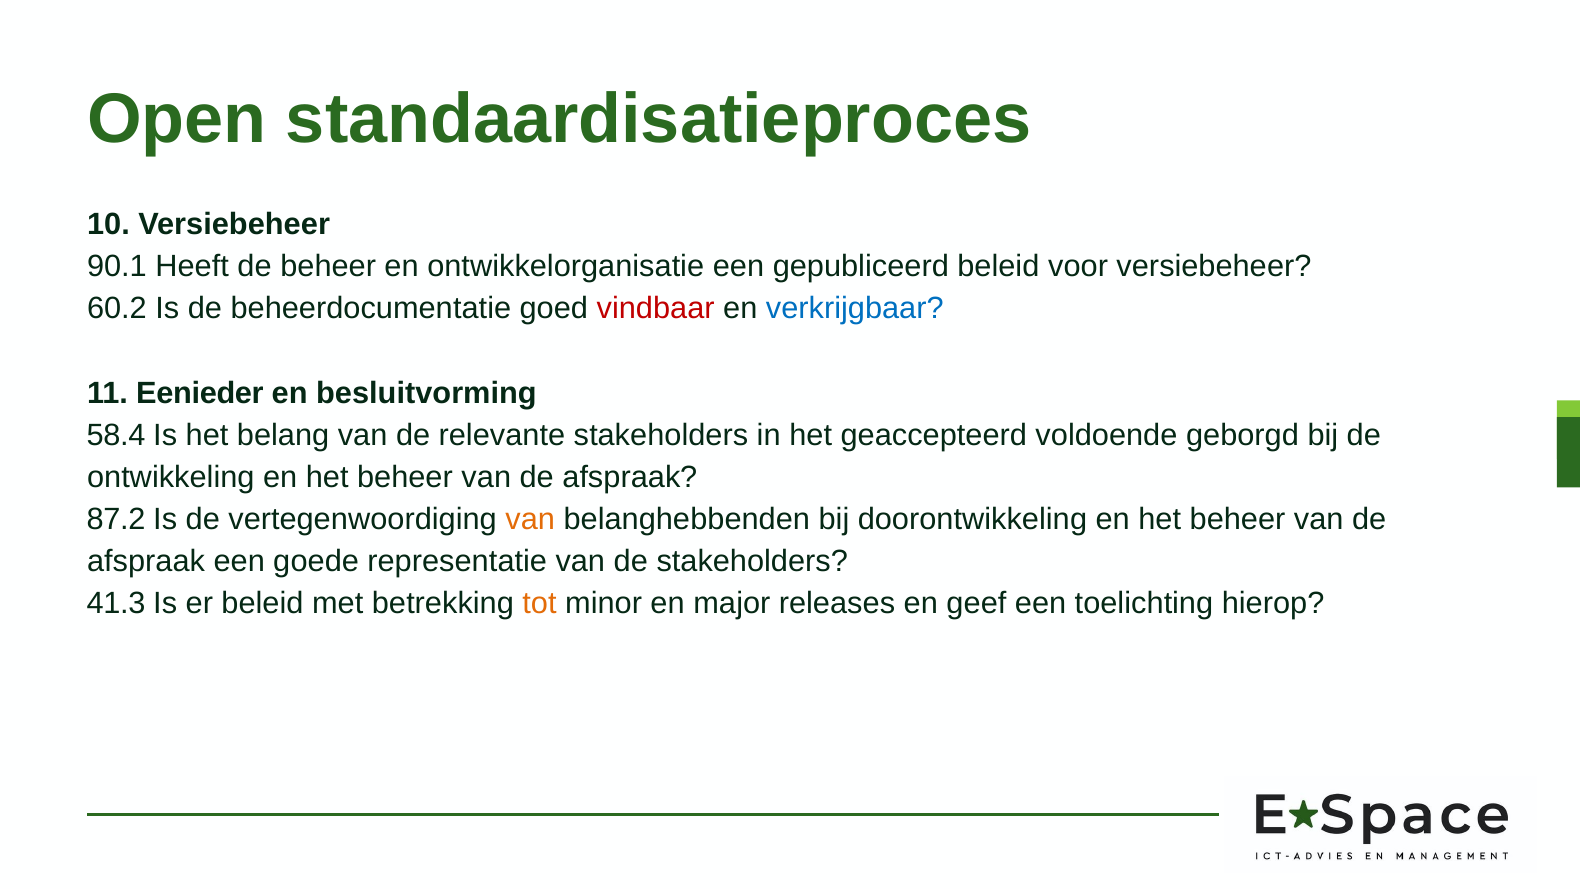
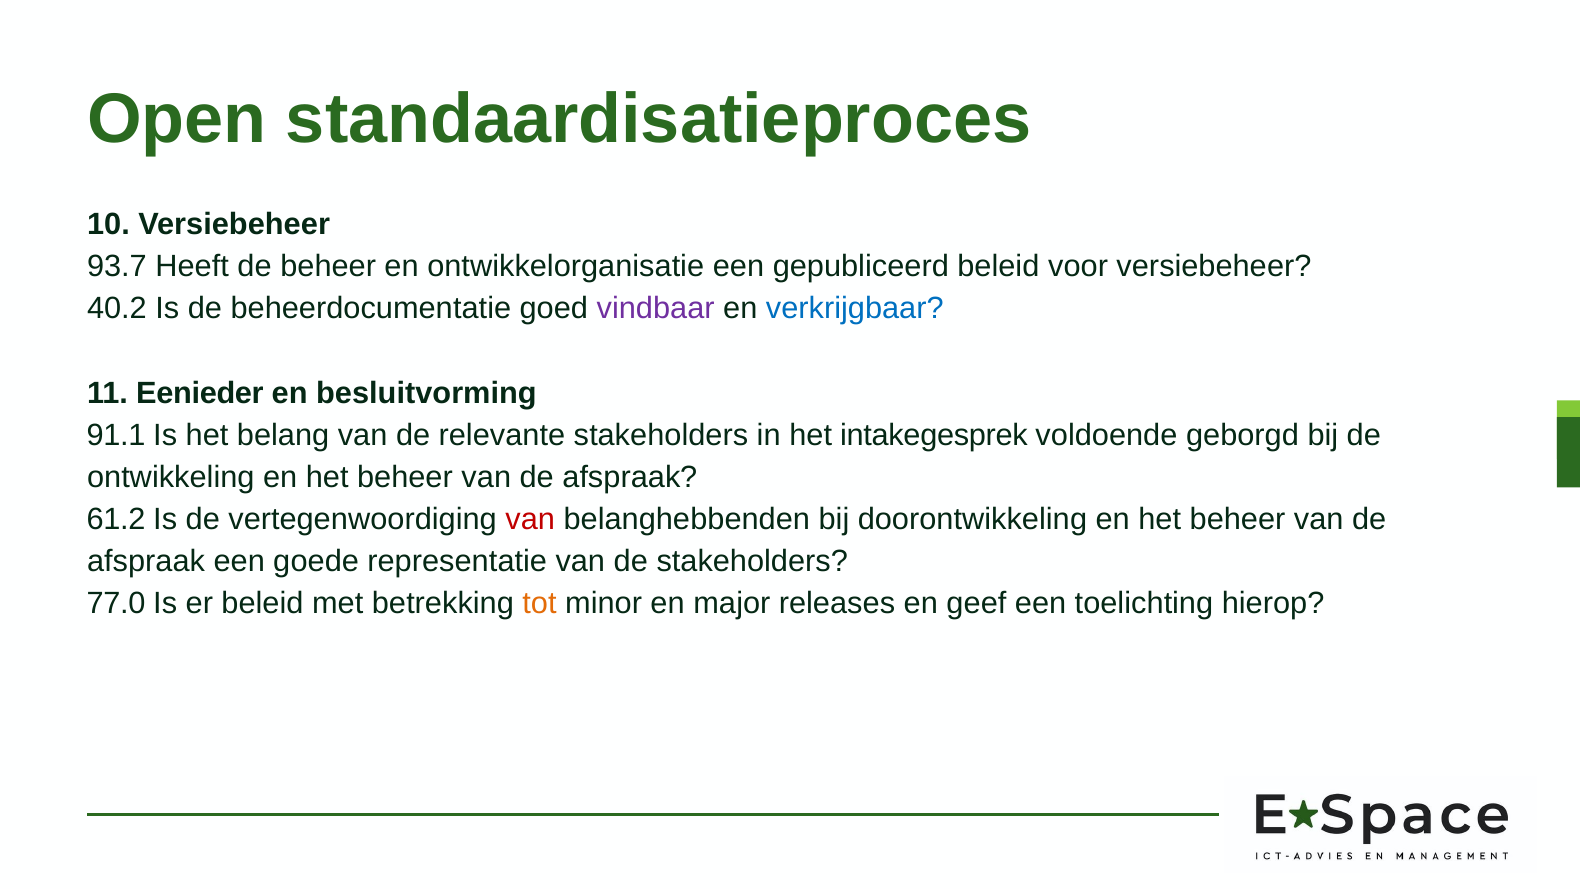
90.1: 90.1 -> 93.7
60.2: 60.2 -> 40.2
vindbaar colour: red -> purple
58.4: 58.4 -> 91.1
geaccepteerd: geaccepteerd -> intakegesprek
87.2: 87.2 -> 61.2
van at (530, 519) colour: orange -> red
41.3: 41.3 -> 77.0
